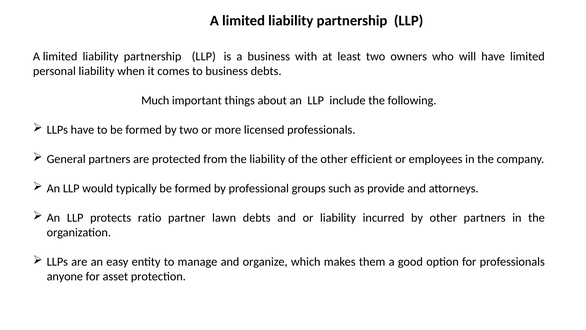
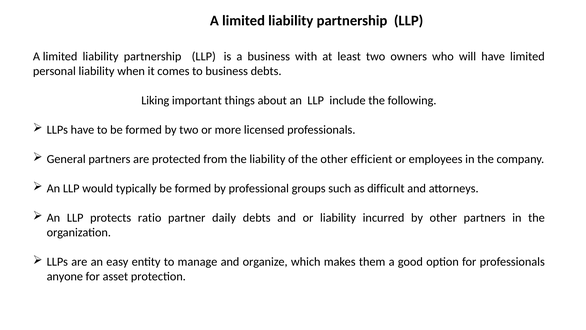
Much: Much -> Liking
provide: provide -> difficult
lawn: lawn -> daily
